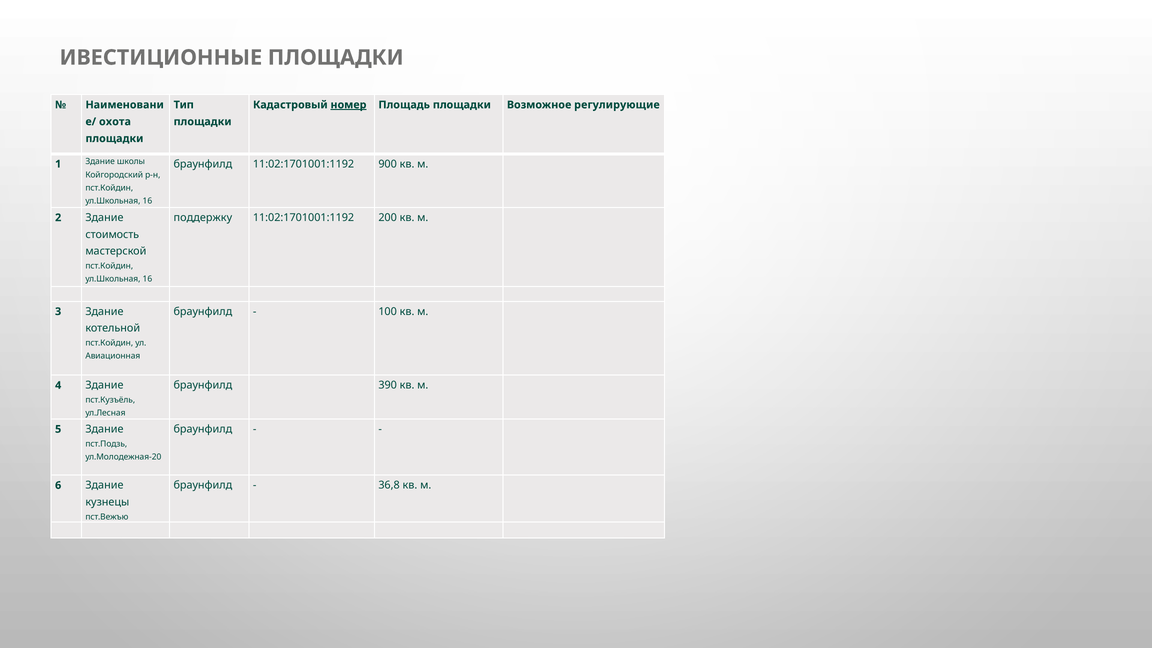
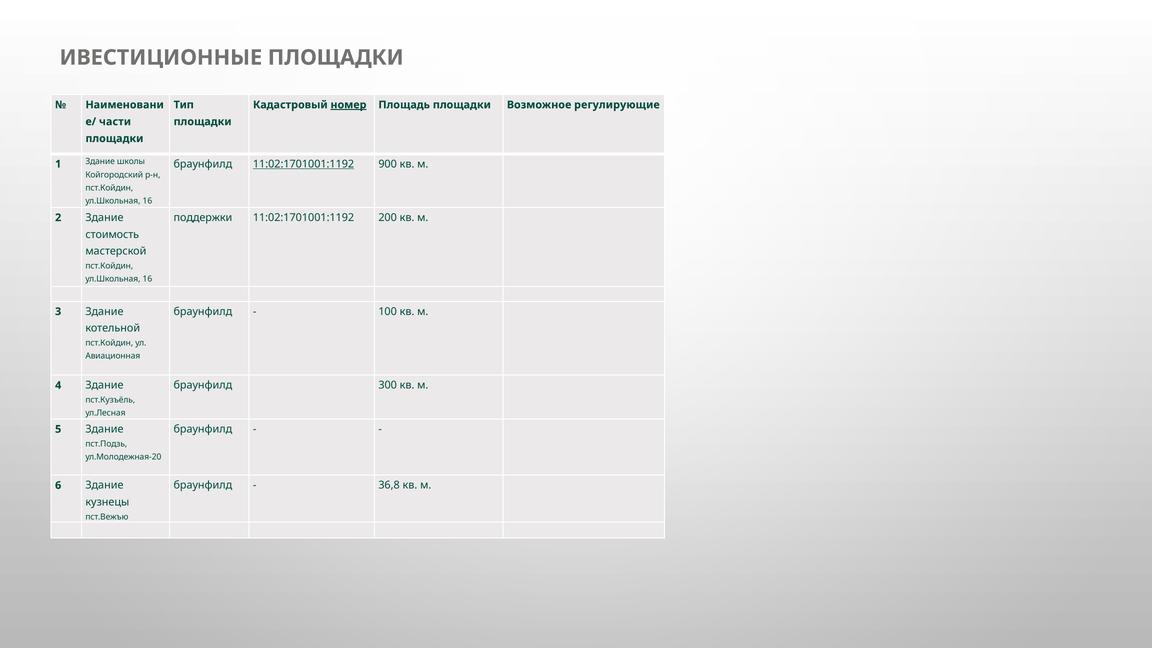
охота: охота -> части
11:02:1701001:1192 at (304, 164) underline: none -> present
поддержку: поддержку -> поддержки
390: 390 -> 300
